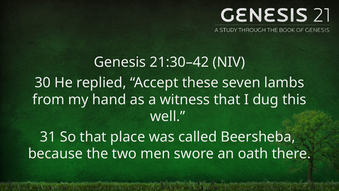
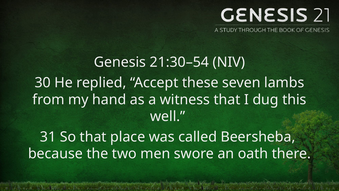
21:30–42: 21:30–42 -> 21:30–54
